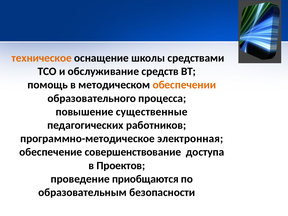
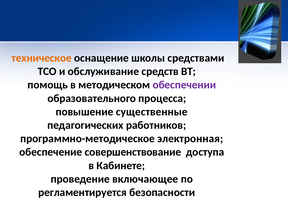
обеспечении colour: orange -> purple
Проектов: Проектов -> Кабинете
приобщаются: приобщаются -> включающее
образовательным: образовательным -> регламентируется
